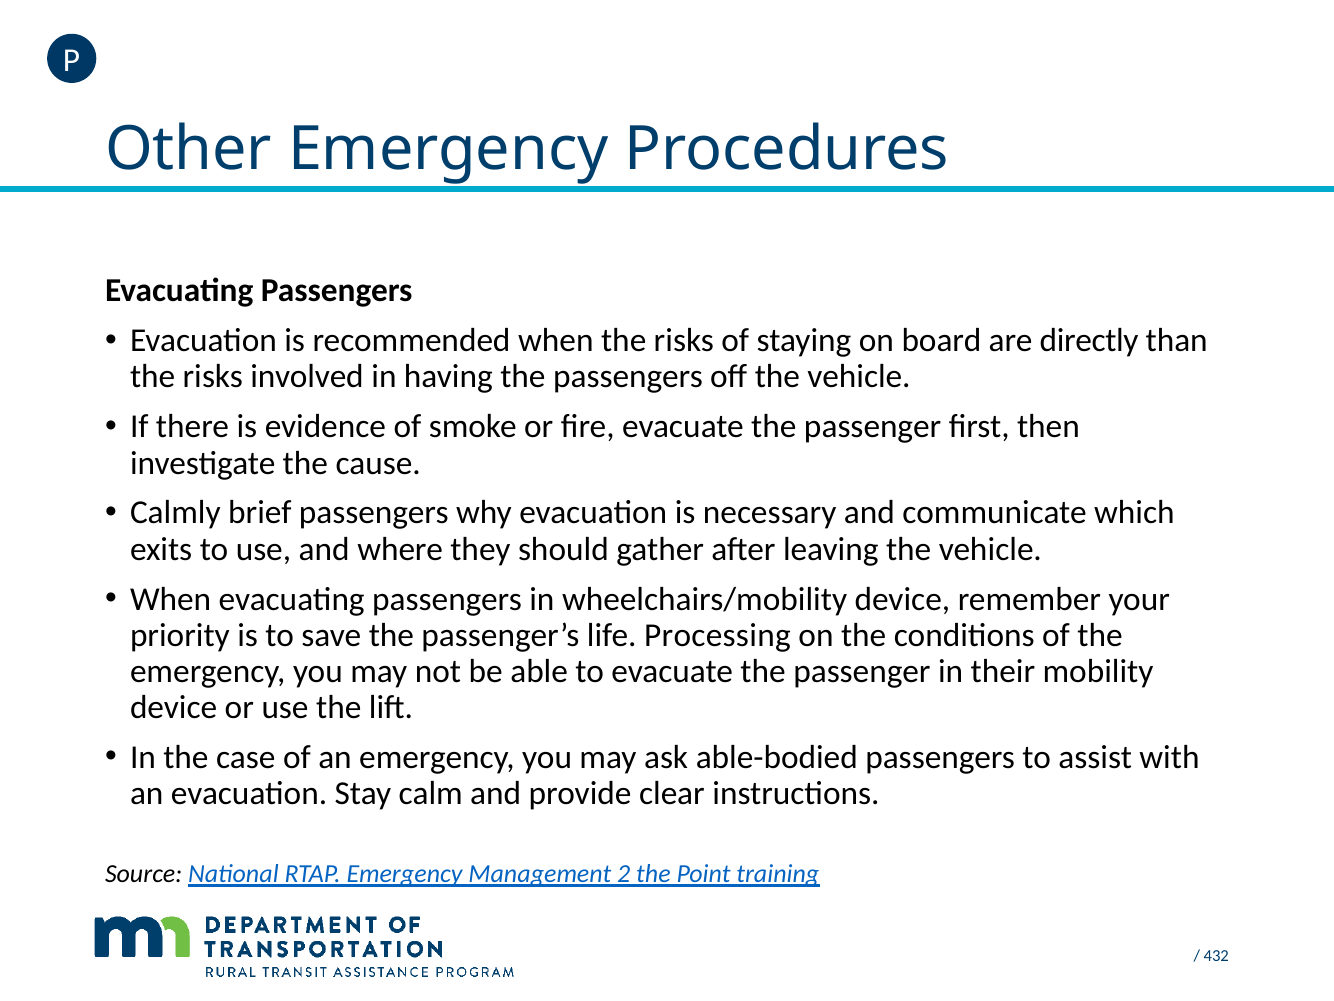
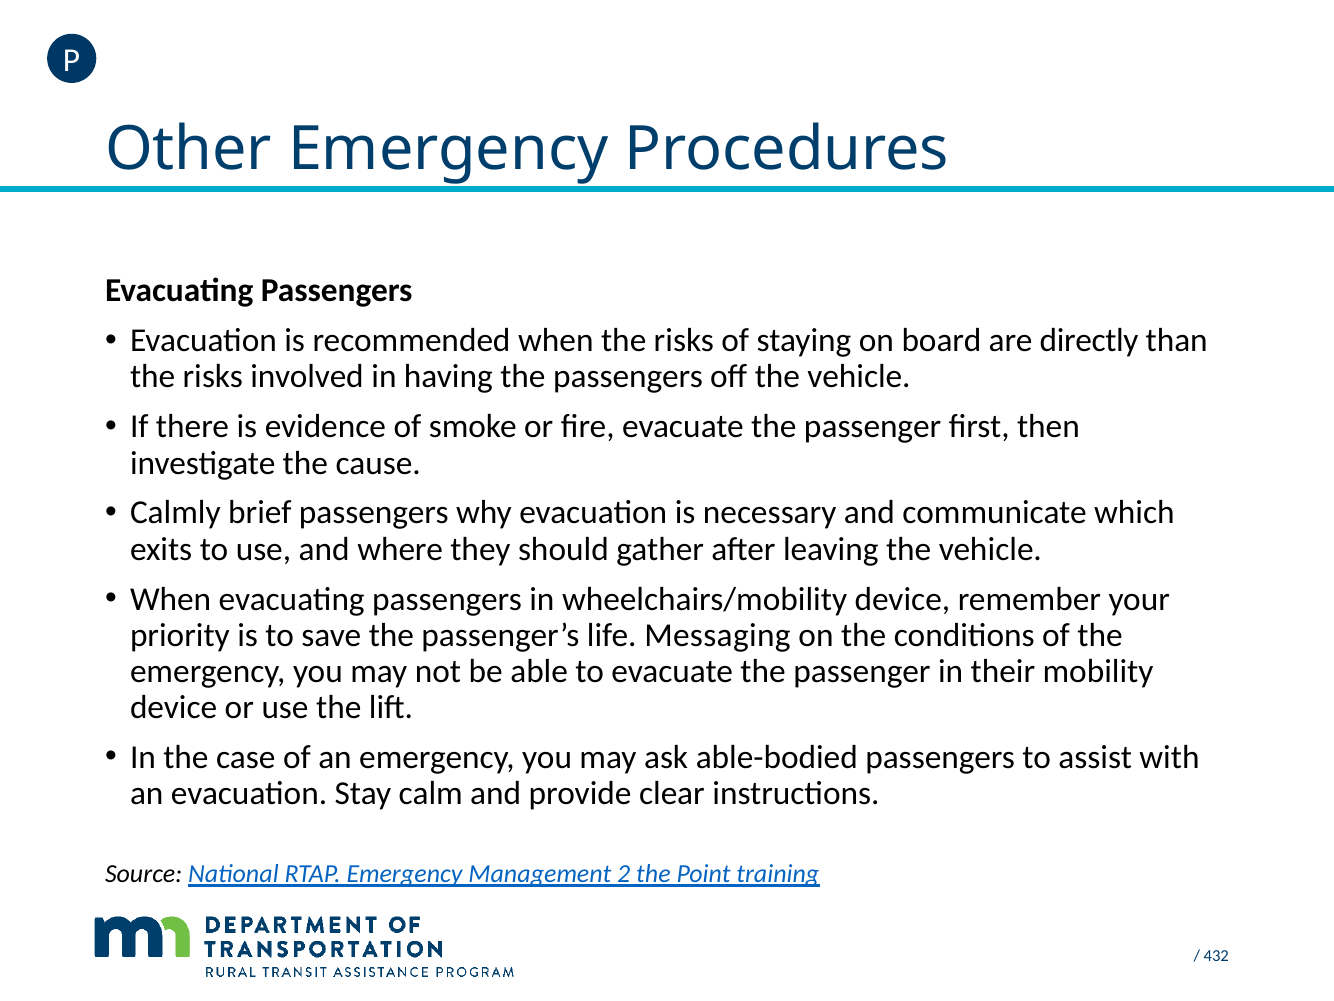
Processing: Processing -> Messaging
